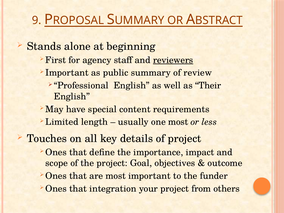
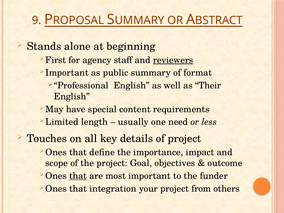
review: review -> format
one most: most -> need
that at (78, 176) underline: none -> present
